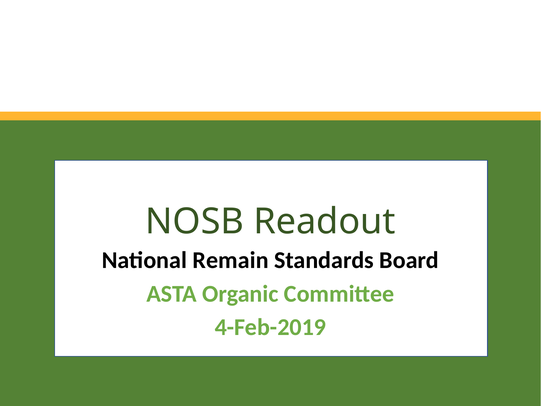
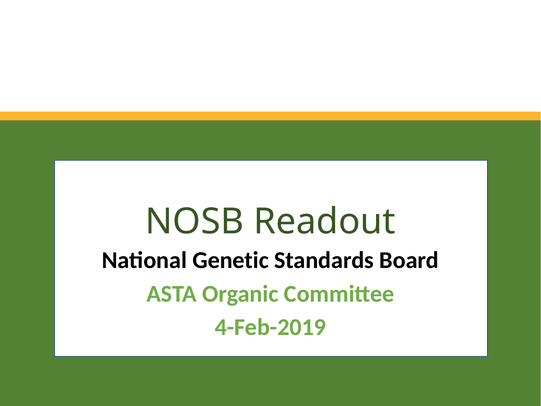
Remain: Remain -> Genetic
